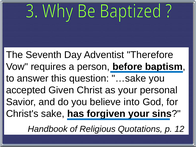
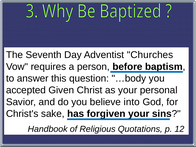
Therefore: Therefore -> Churches
…sake: …sake -> …body
